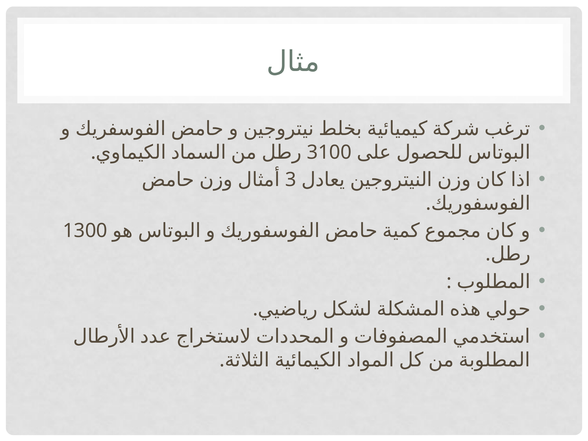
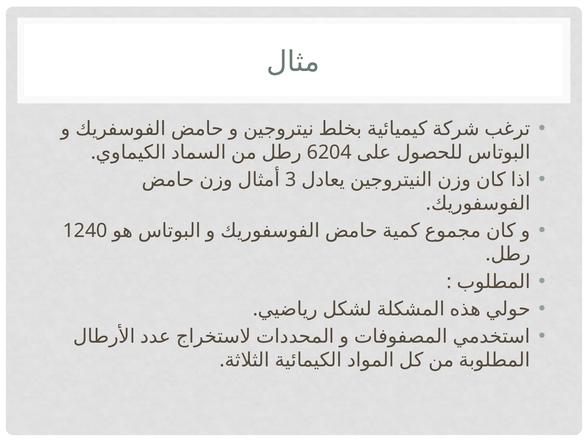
3100: 3100 -> 6204
1300: 1300 -> 1240
